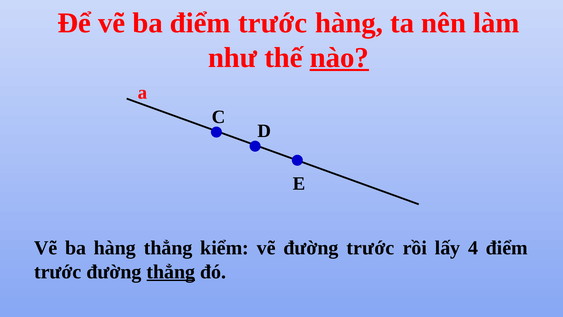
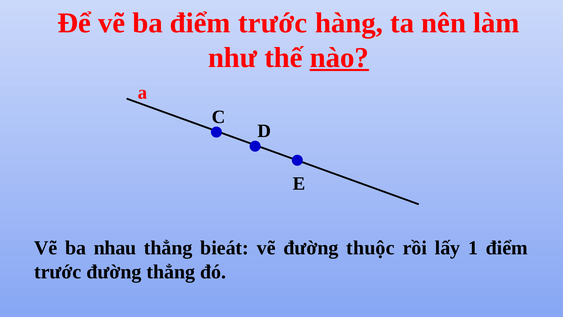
ba hàng: hàng -> nhau
kiểm: kiểm -> bieát
đường trước: trước -> thuộc
4: 4 -> 1
thẳng at (171, 272) underline: present -> none
